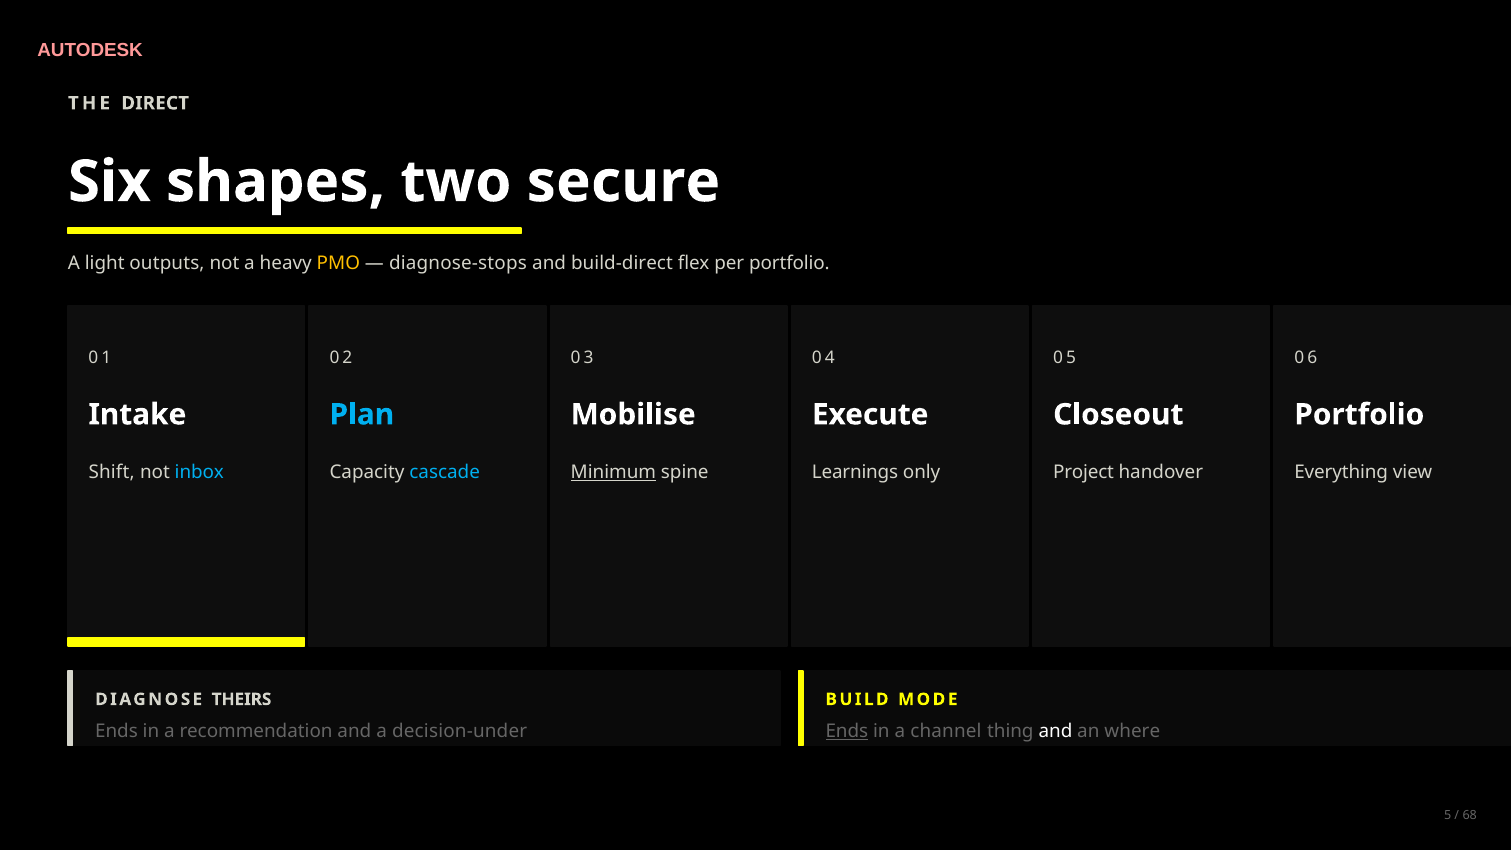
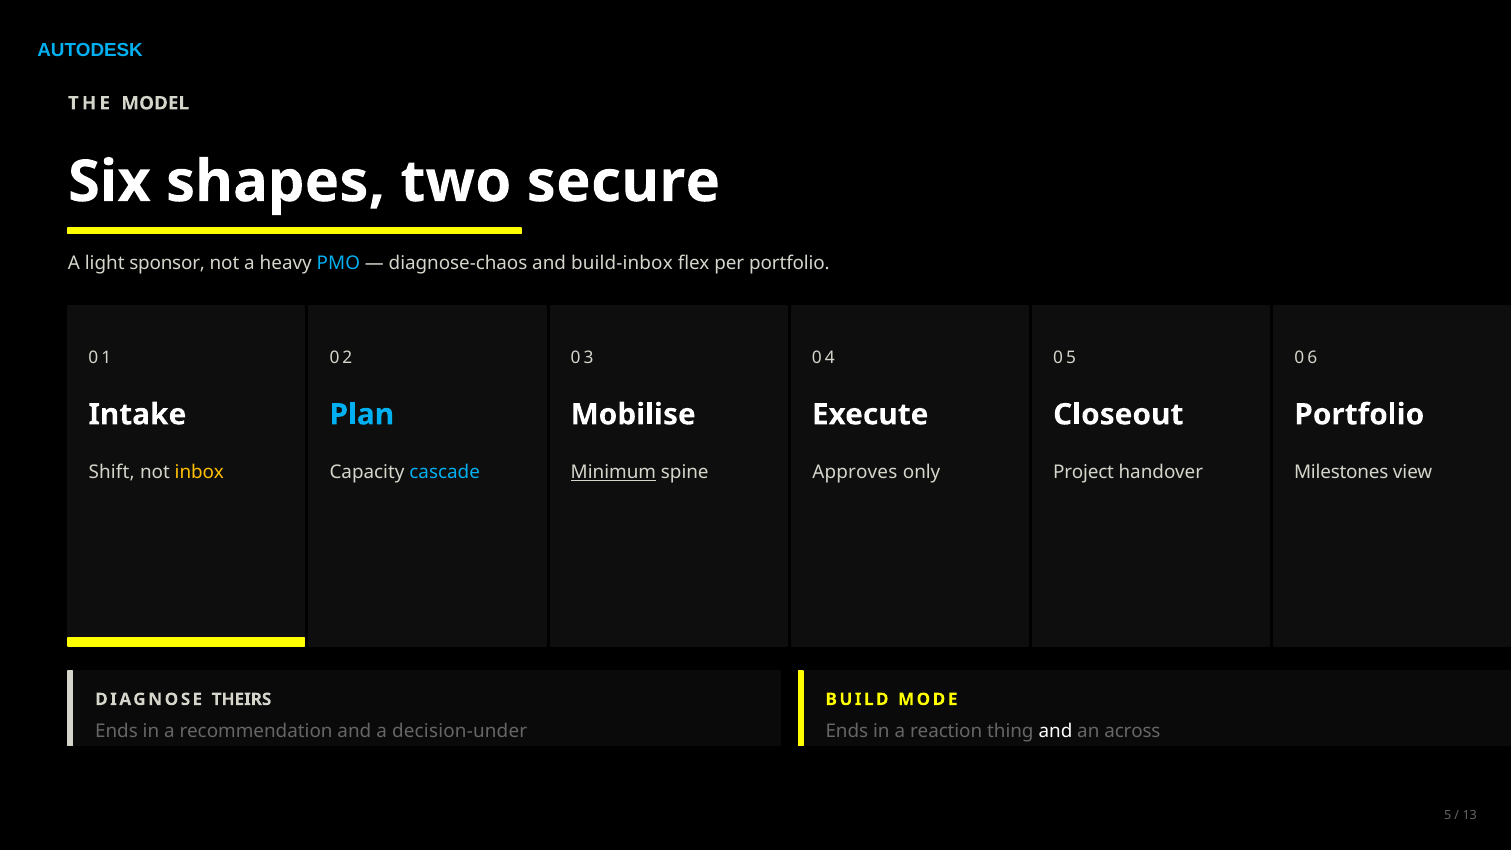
AUTODESK colour: pink -> light blue
DIRECT: DIRECT -> MODEL
outputs: outputs -> sponsor
PMO colour: yellow -> light blue
diagnose-stops: diagnose-stops -> diagnose-chaos
build-direct: build-direct -> build-inbox
inbox colour: light blue -> yellow
Learnings: Learnings -> Approves
Everything: Everything -> Milestones
Ends at (847, 731) underline: present -> none
channel: channel -> reaction
where: where -> across
68: 68 -> 13
